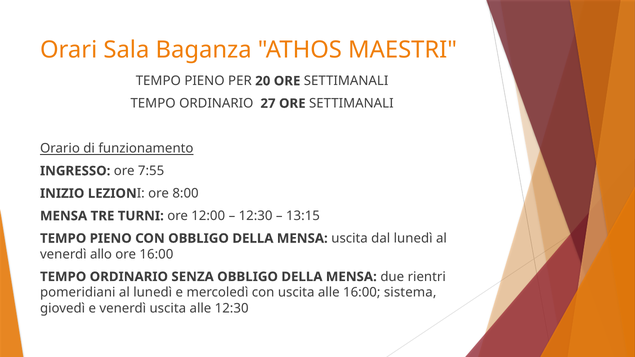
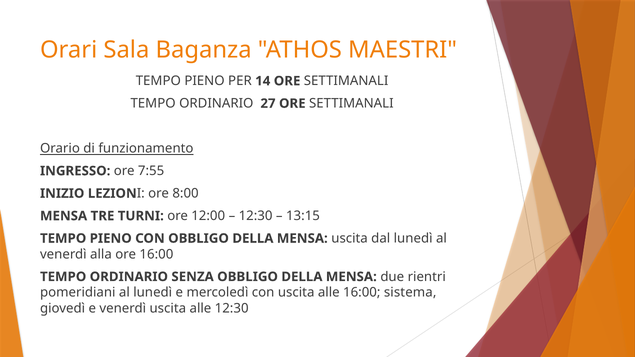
20: 20 -> 14
allo: allo -> alla
